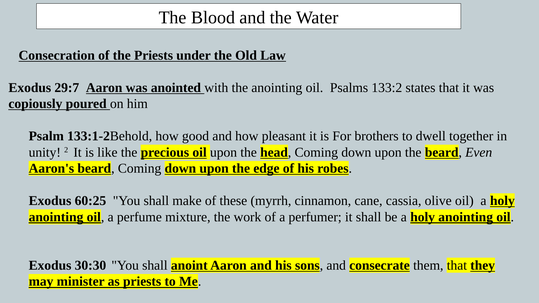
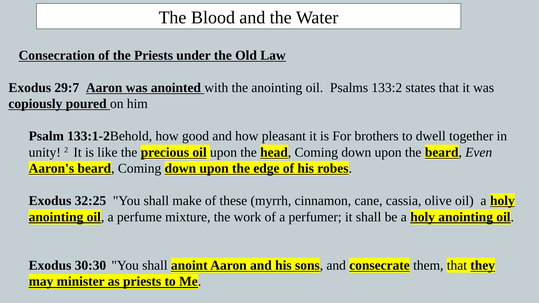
60:25: 60:25 -> 32:25
